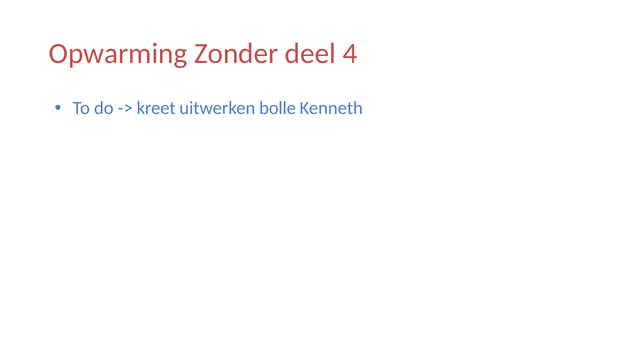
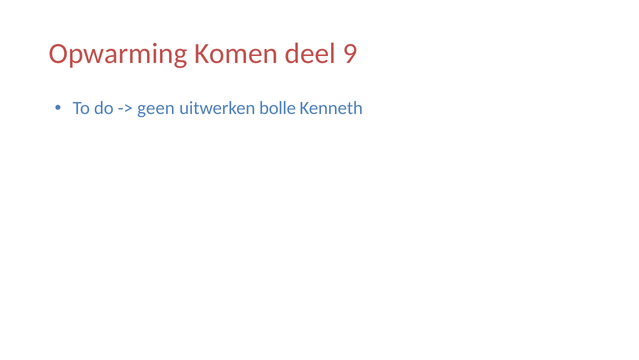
Zonder: Zonder -> Komen
4: 4 -> 9
kreet: kreet -> geen
